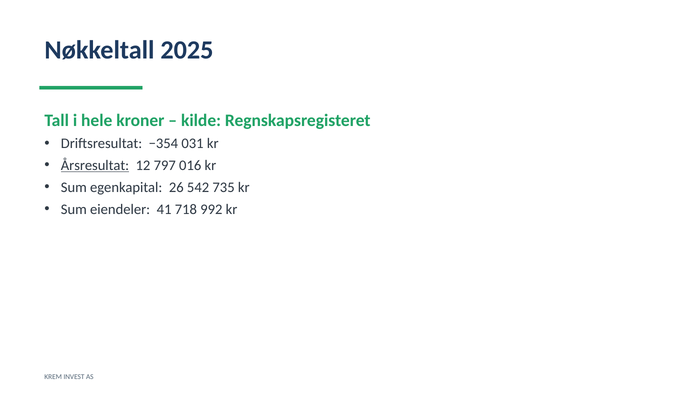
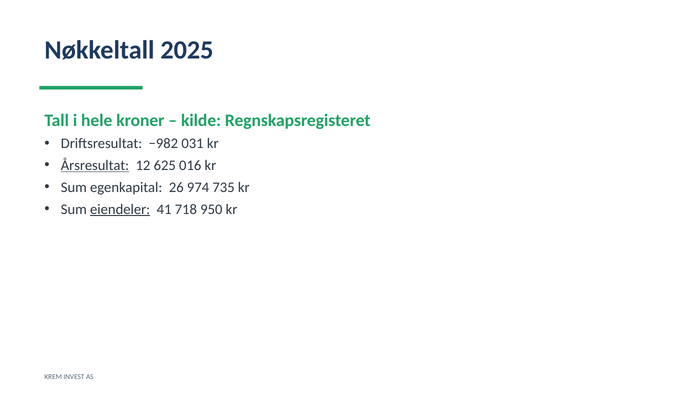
−354: −354 -> −982
797: 797 -> 625
542: 542 -> 974
eiendeler underline: none -> present
992: 992 -> 950
